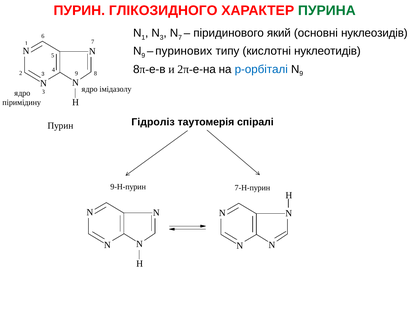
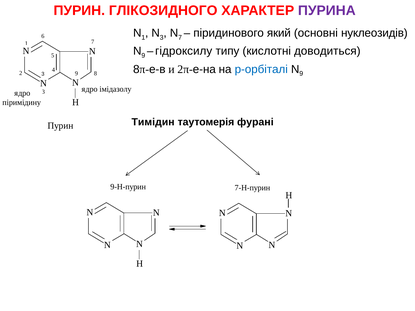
ПУРИНА colour: green -> purple
пуринових: пуринових -> гідроксилу
нуклеотидів: нуклеотидів -> доводиться
Гідроліз: Гідроліз -> Тимідин
спіралі: спіралі -> фурані
